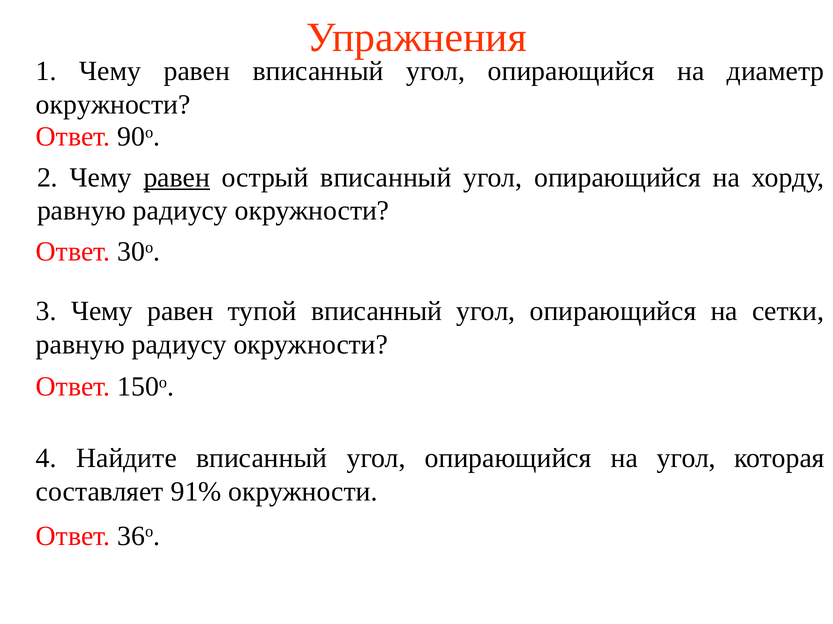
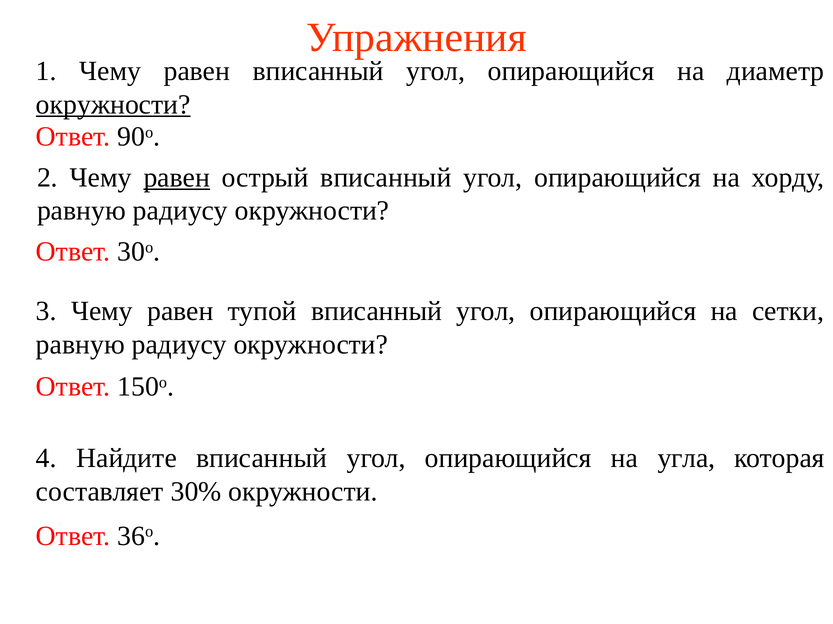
окружности at (113, 105) underline: none -> present
на угол: угол -> угла
91%: 91% -> 30%
